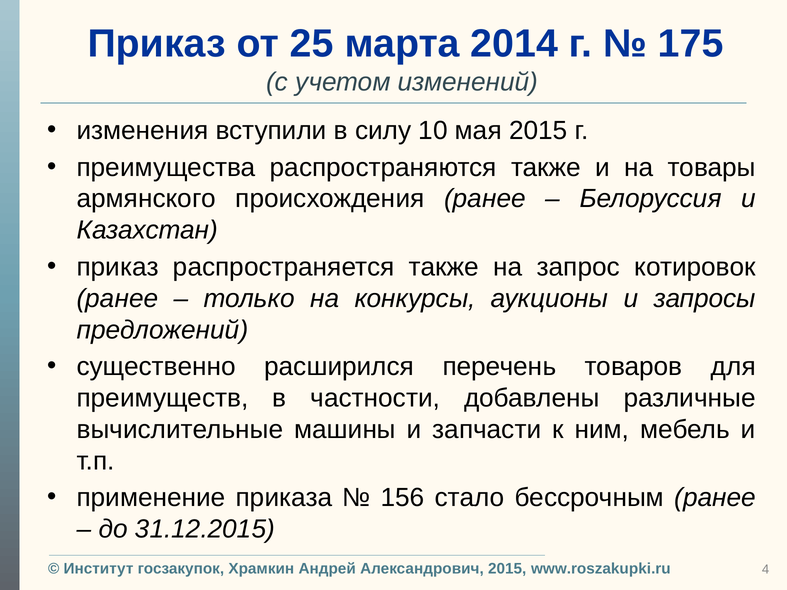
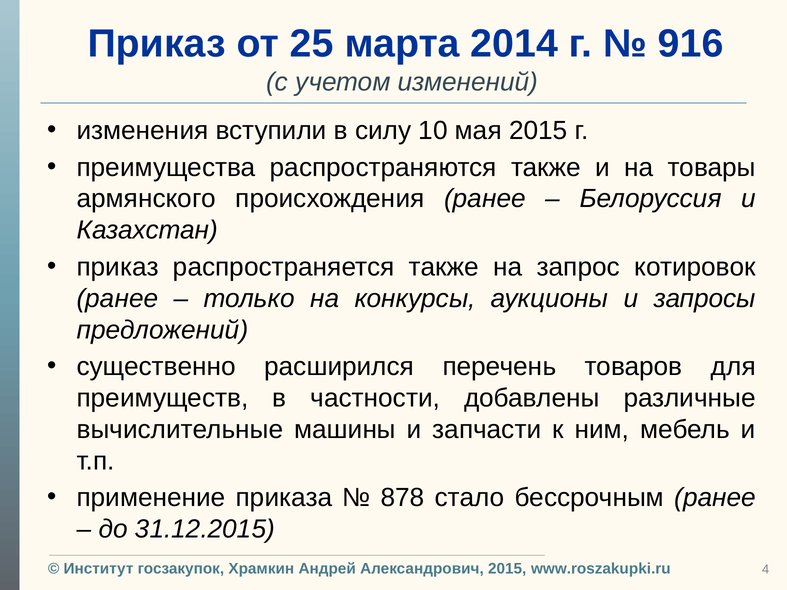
175: 175 -> 916
156: 156 -> 878
